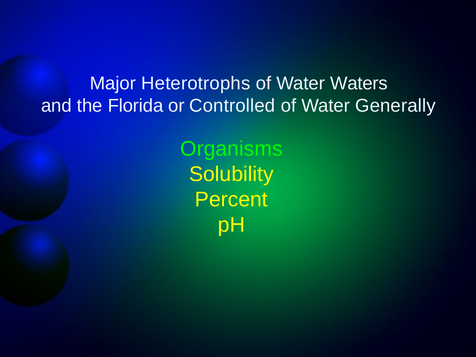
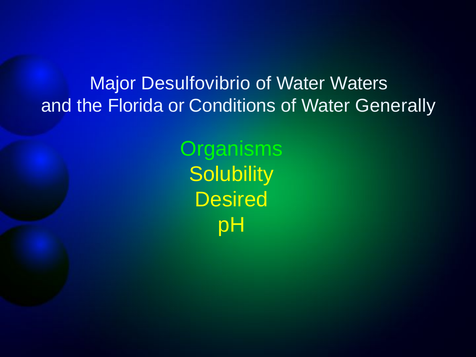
Heterotrophs: Heterotrophs -> Desulfovibrio
Controlled: Controlled -> Conditions
Percent: Percent -> Desired
